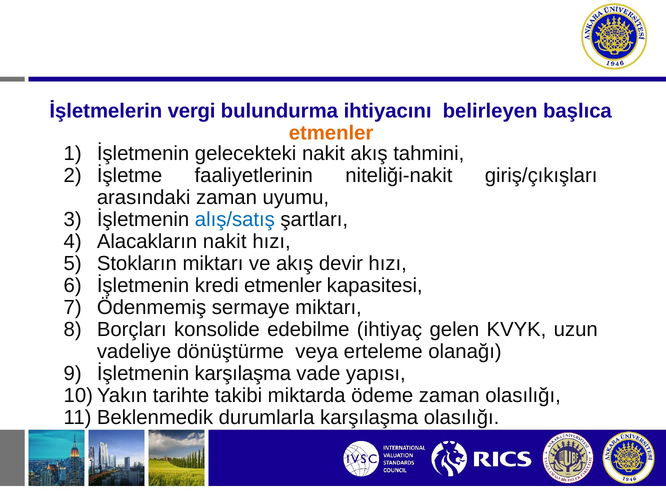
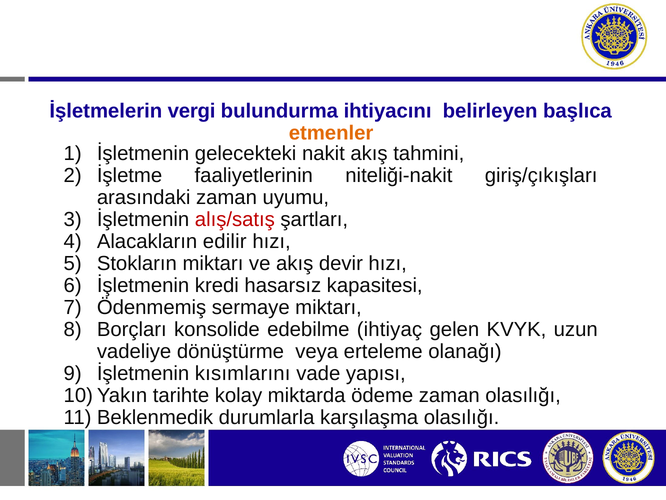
alış/satış colour: blue -> red
Alacakların nakit: nakit -> edilir
kredi etmenler: etmenler -> hasarsız
İşletmenin karşılaşma: karşılaşma -> kısımlarını
takibi: takibi -> kolay
